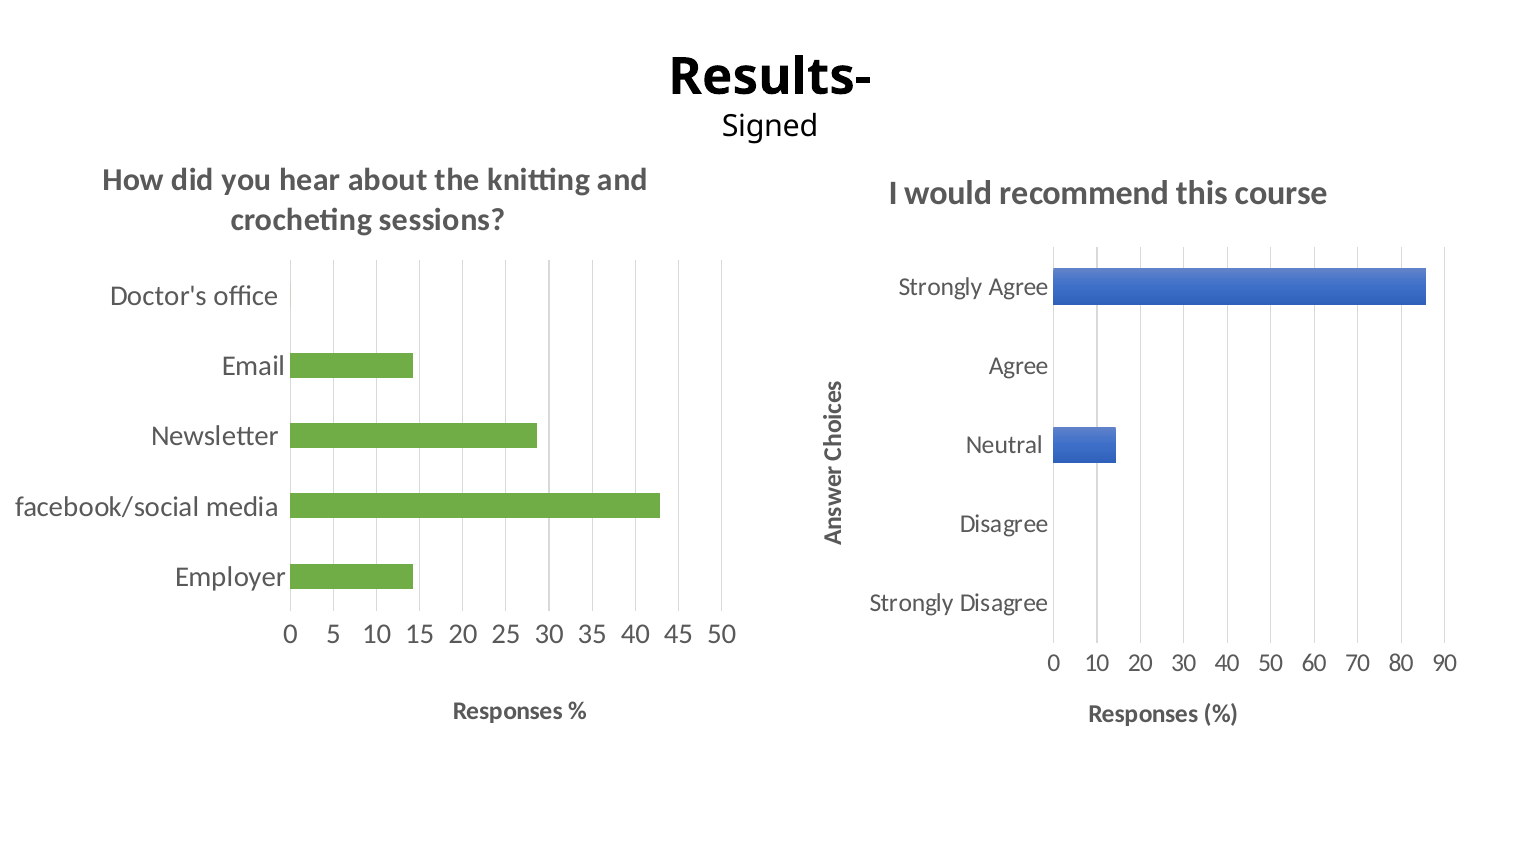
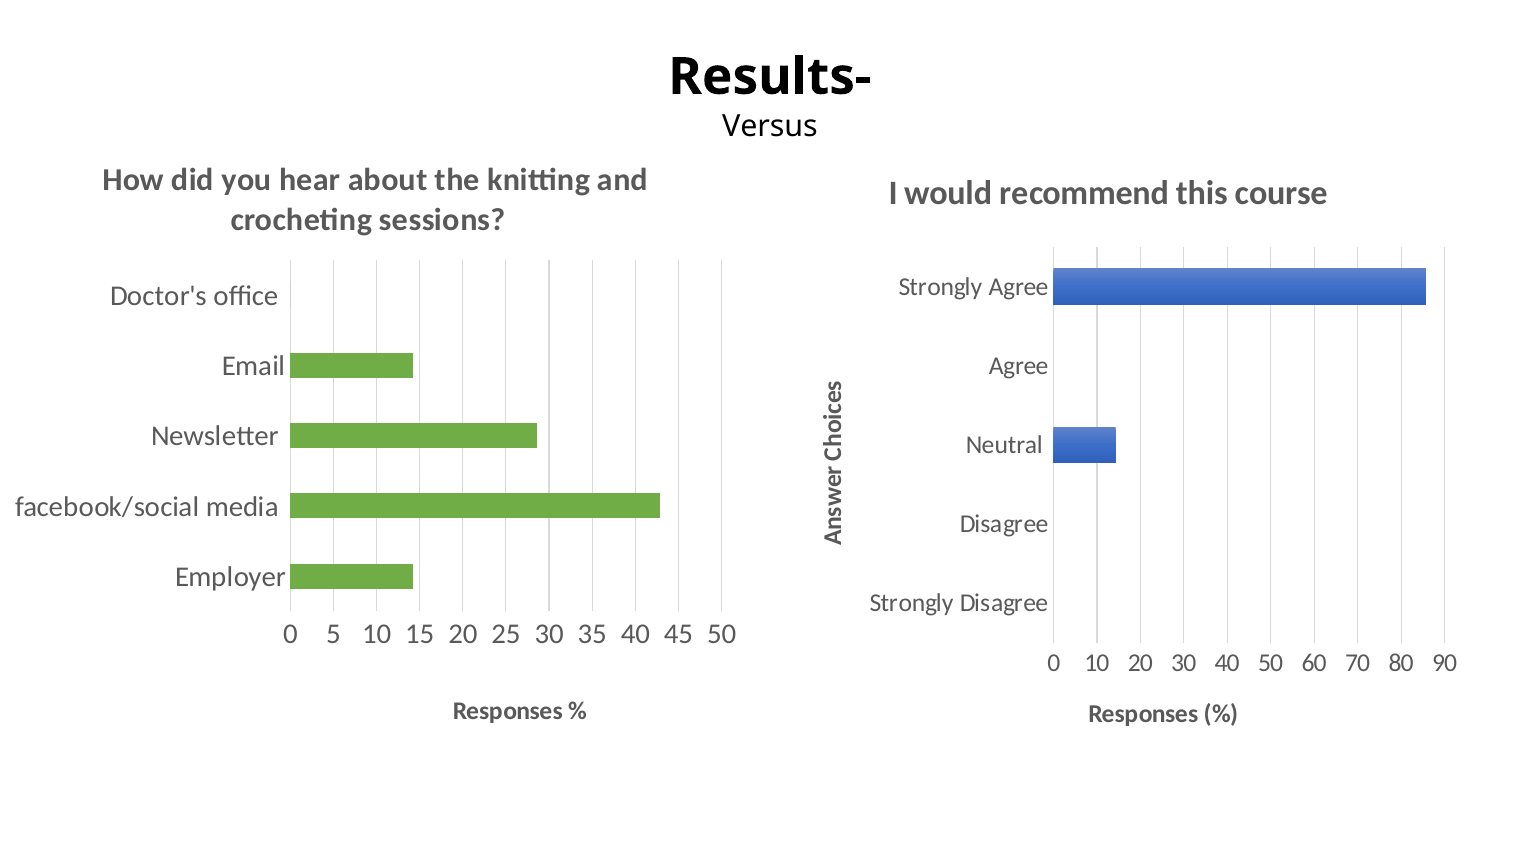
Signed: Signed -> Versus
